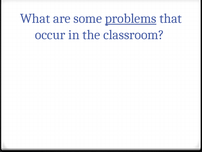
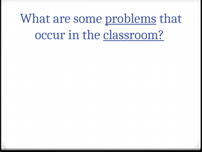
classroom underline: none -> present
